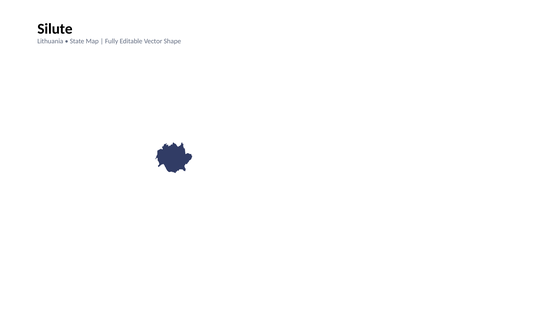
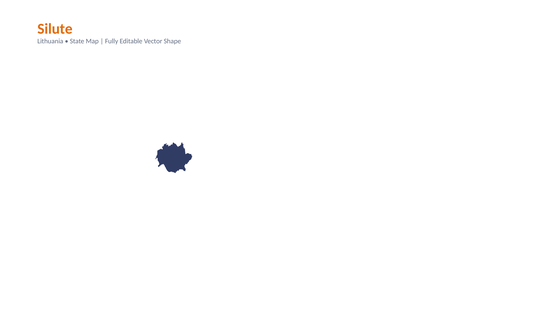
Silute colour: black -> orange
